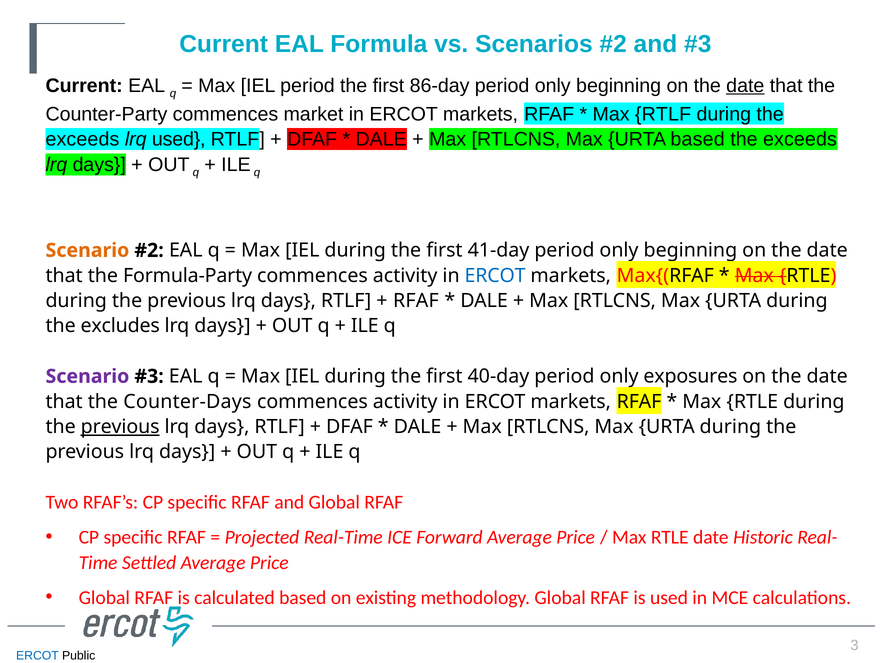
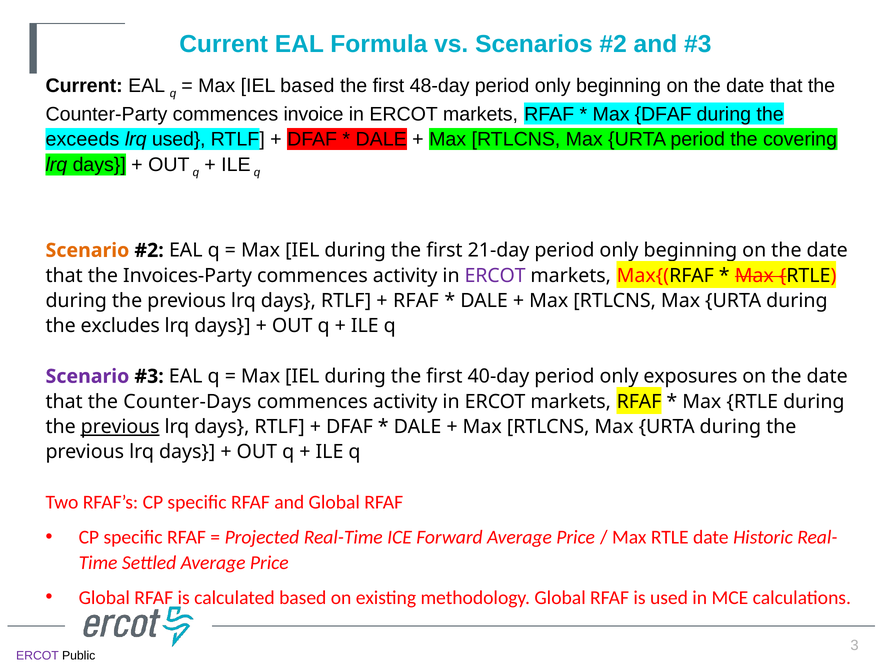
IEL period: period -> based
86-day: 86-day -> 48-day
date at (745, 86) underline: present -> none
market: market -> invoice
Max RTLF: RTLF -> DFAF
URTA based: based -> period
exceeds at (800, 139): exceeds -> covering
41-day: 41-day -> 21-day
Formula-Party: Formula-Party -> Invoices-Party
ERCOT at (495, 276) colour: blue -> purple
ERCOT at (37, 656) colour: blue -> purple
